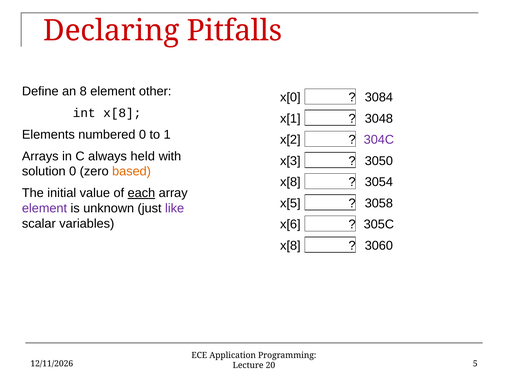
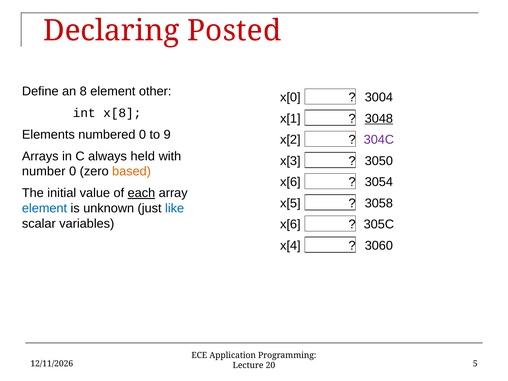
Pitfalls: Pitfalls -> Posted
3084: 3084 -> 3004
3048 underline: none -> present
1: 1 -> 9
solution: solution -> number
x[8 at (290, 182): x[8 -> x[6
element at (44, 208) colour: purple -> blue
like colour: purple -> blue
x[8 at (290, 246): x[8 -> x[4
